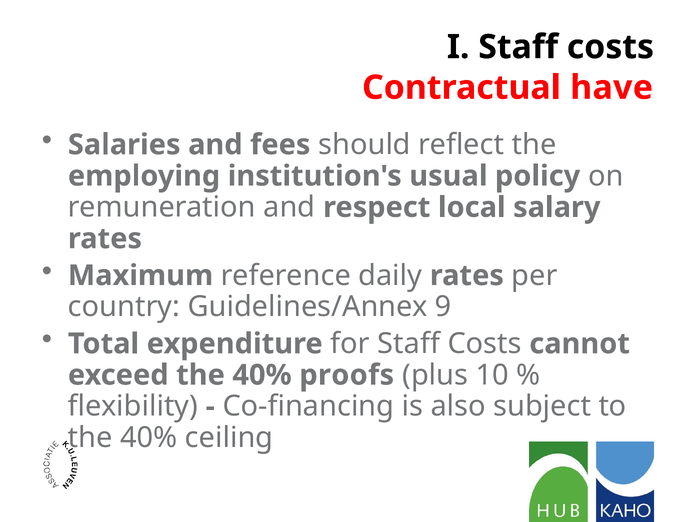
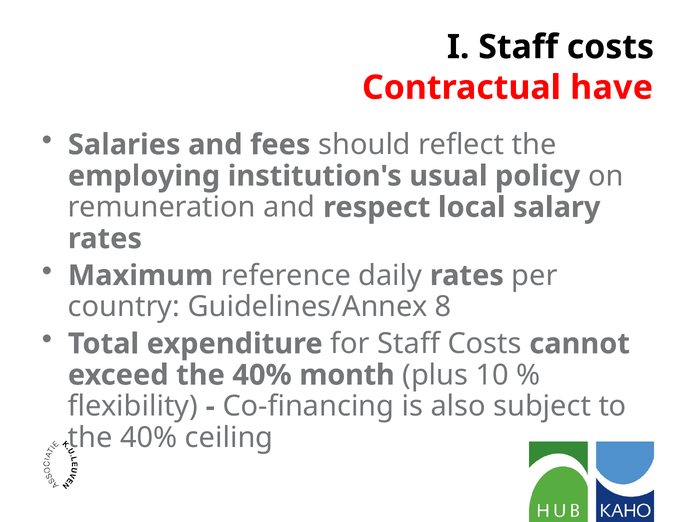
9: 9 -> 8
proofs: proofs -> month
